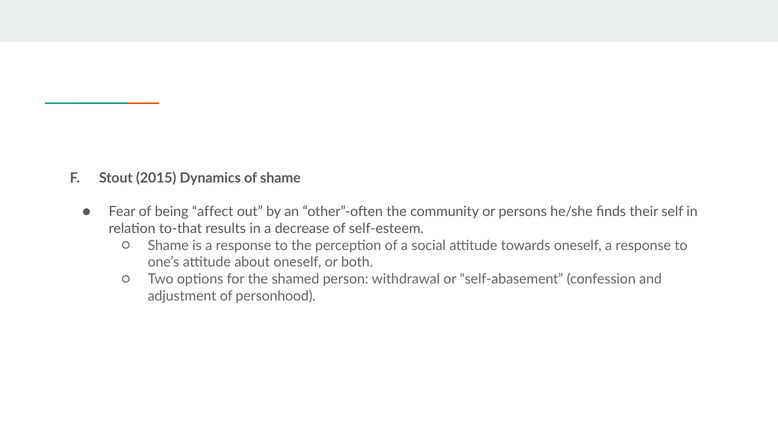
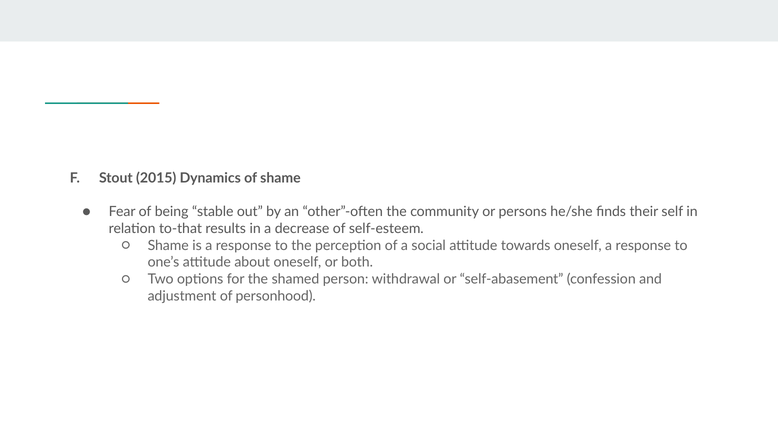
affect: affect -> stable
